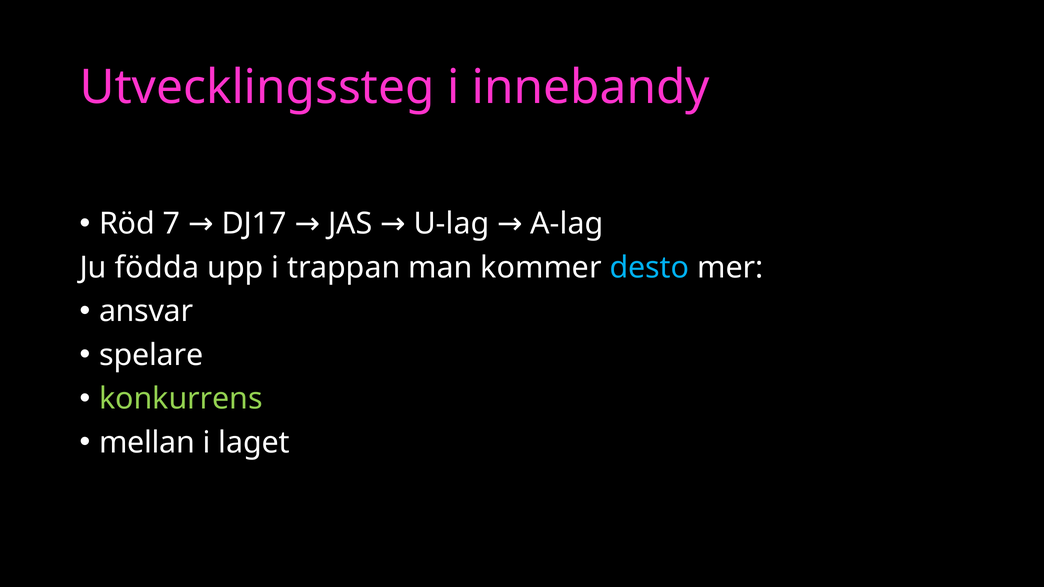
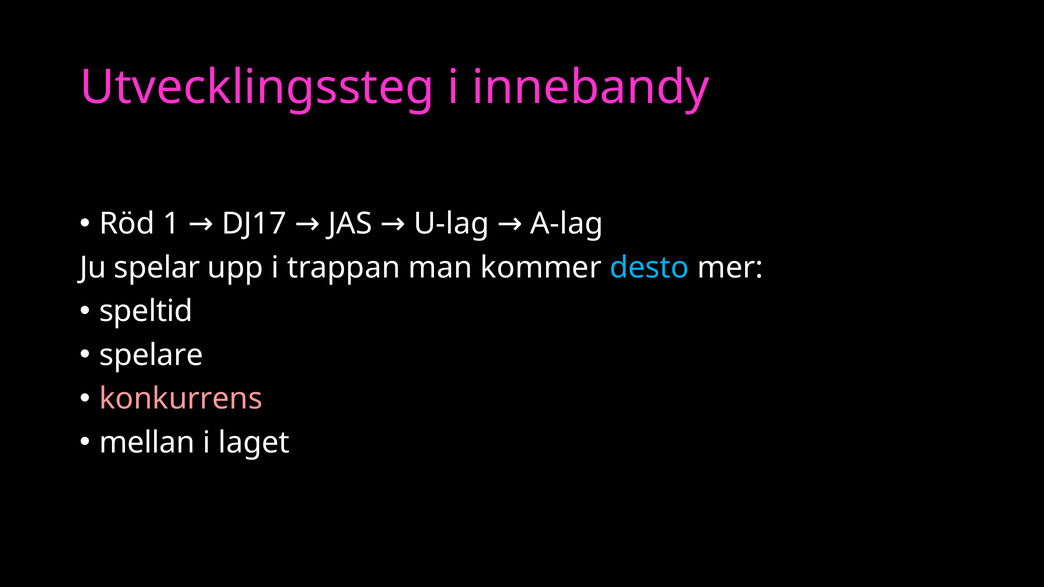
7: 7 -> 1
födda: födda -> spelar
ansvar: ansvar -> speltid
konkurrens colour: light green -> pink
